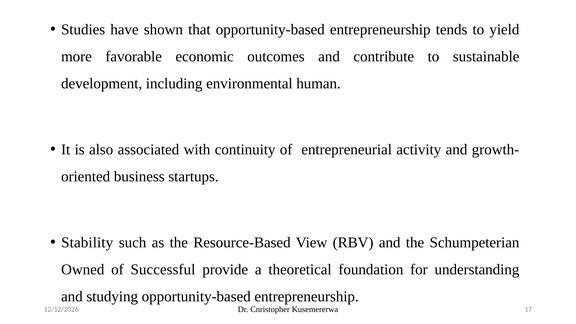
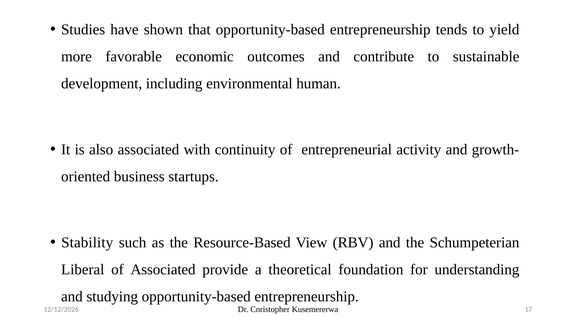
Owned: Owned -> Liberal
of Successful: Successful -> Associated
